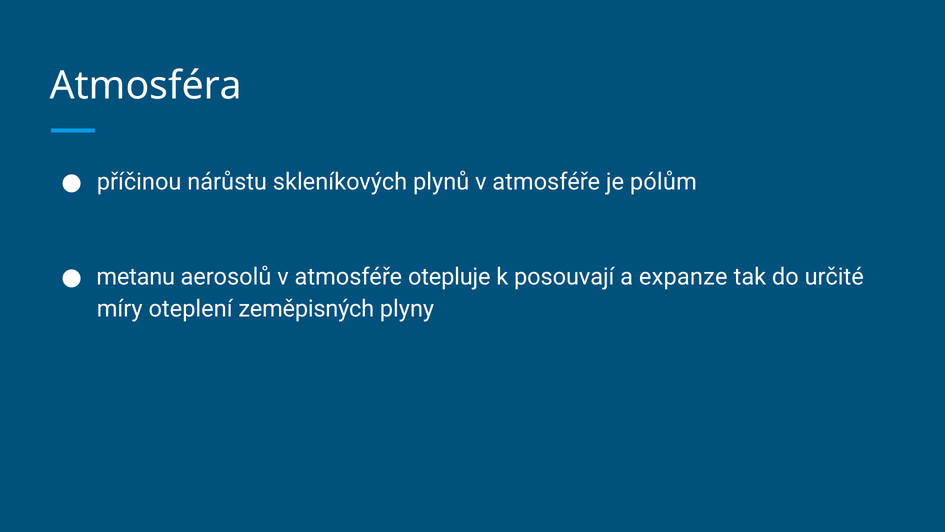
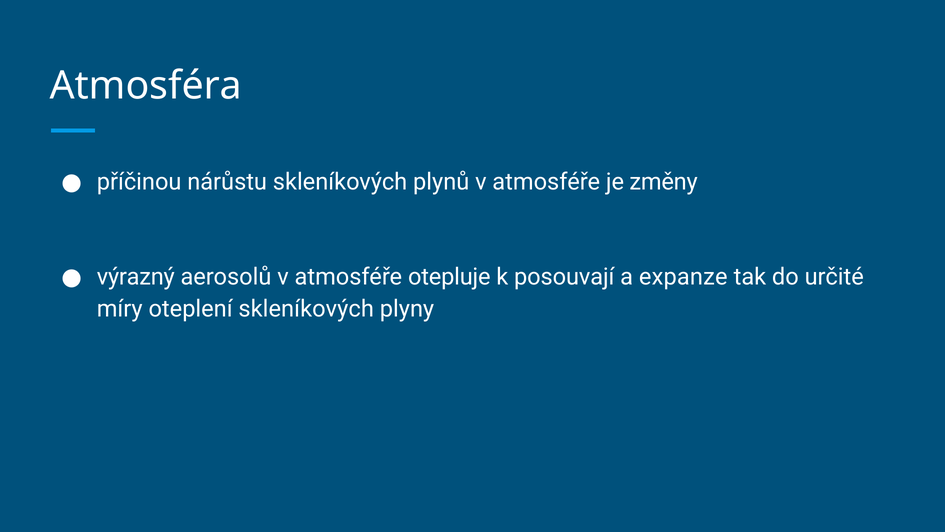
pólům: pólům -> změny
metanu: metanu -> výrazný
oteplení zeměpisných: zeměpisných -> skleníkových
